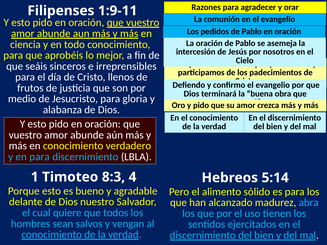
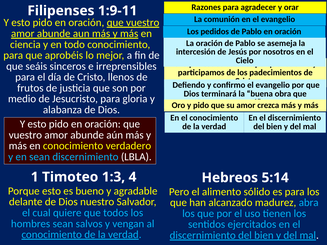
en para: para -> sean
8:3: 8:3 -> 1:3
